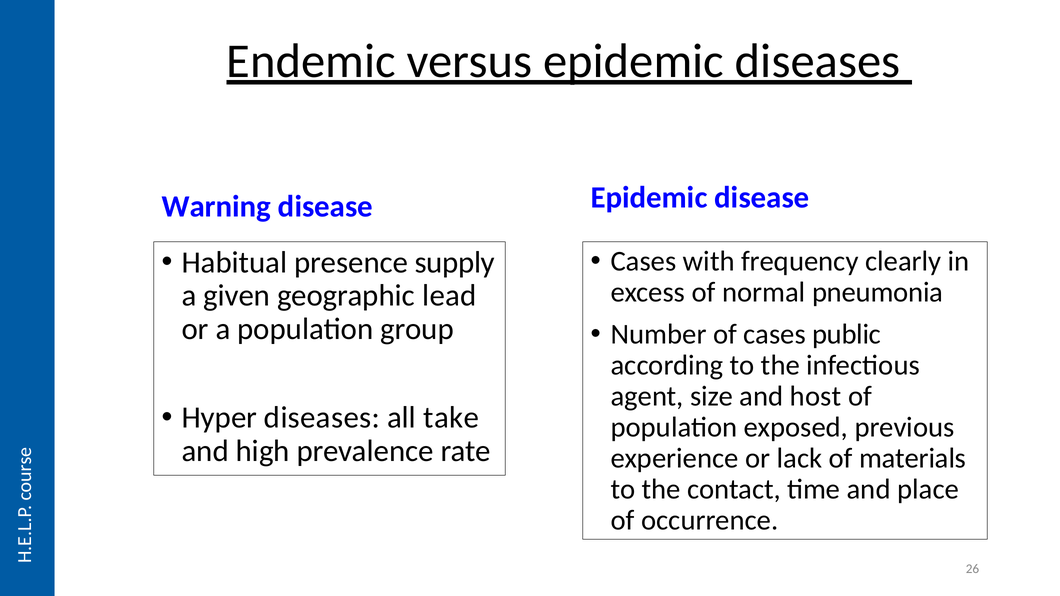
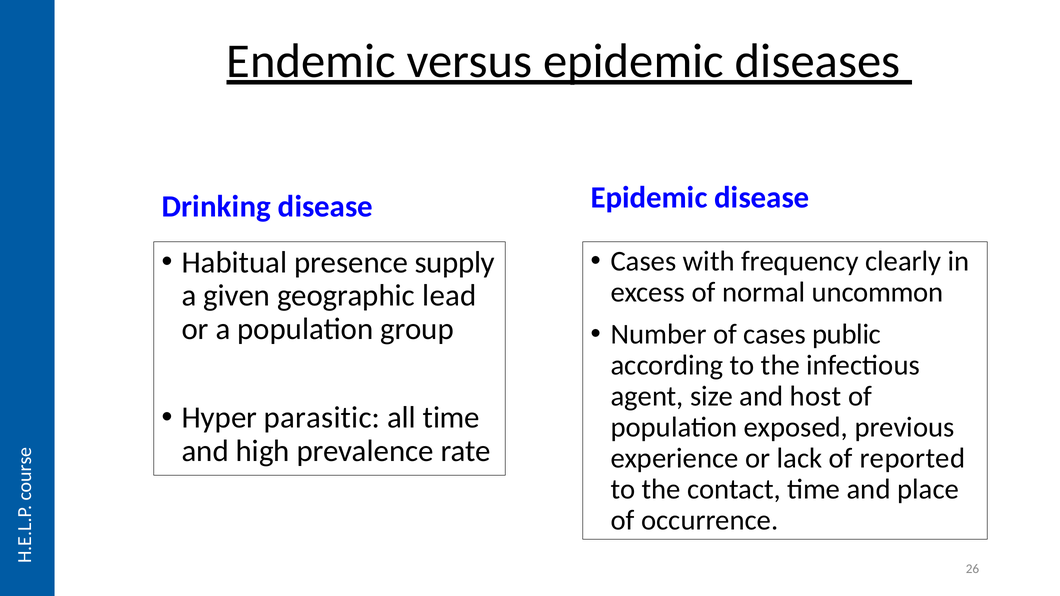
Warning: Warning -> Drinking
pneumonia: pneumonia -> uncommon
Hyper diseases: diseases -> parasitic
all take: take -> time
materials: materials -> reported
